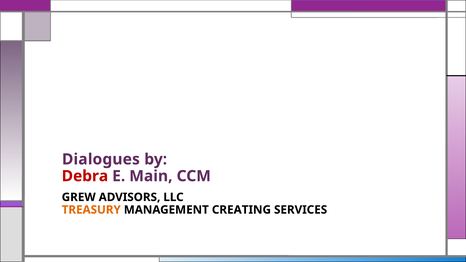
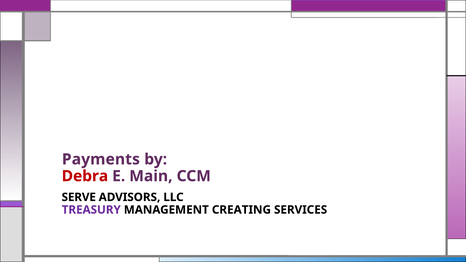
Dialogues: Dialogues -> Payments
GREW: GREW -> SERVE
TREASURY colour: orange -> purple
